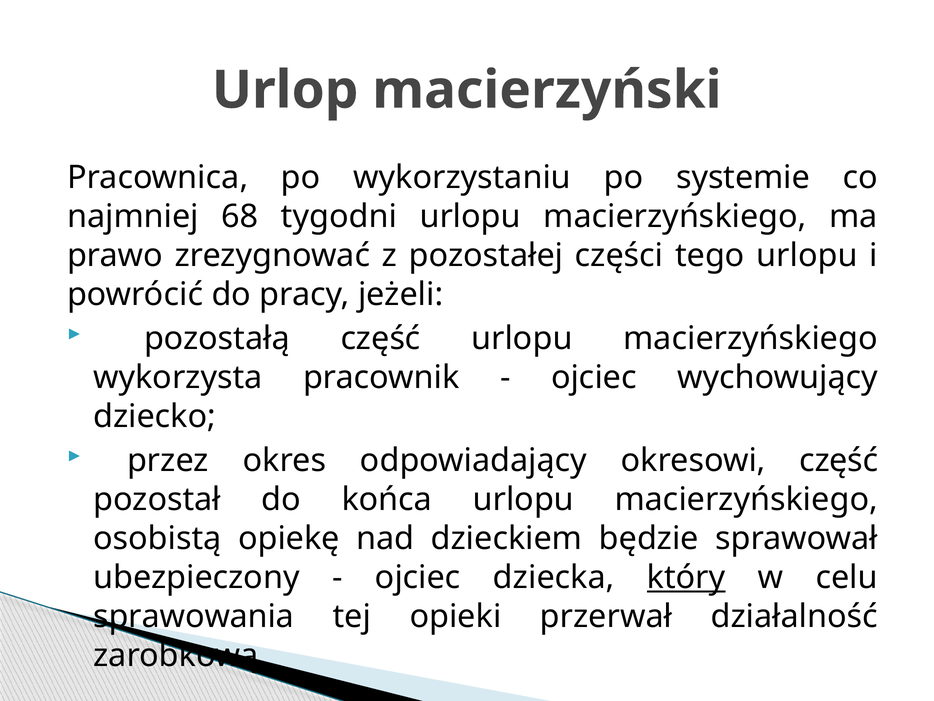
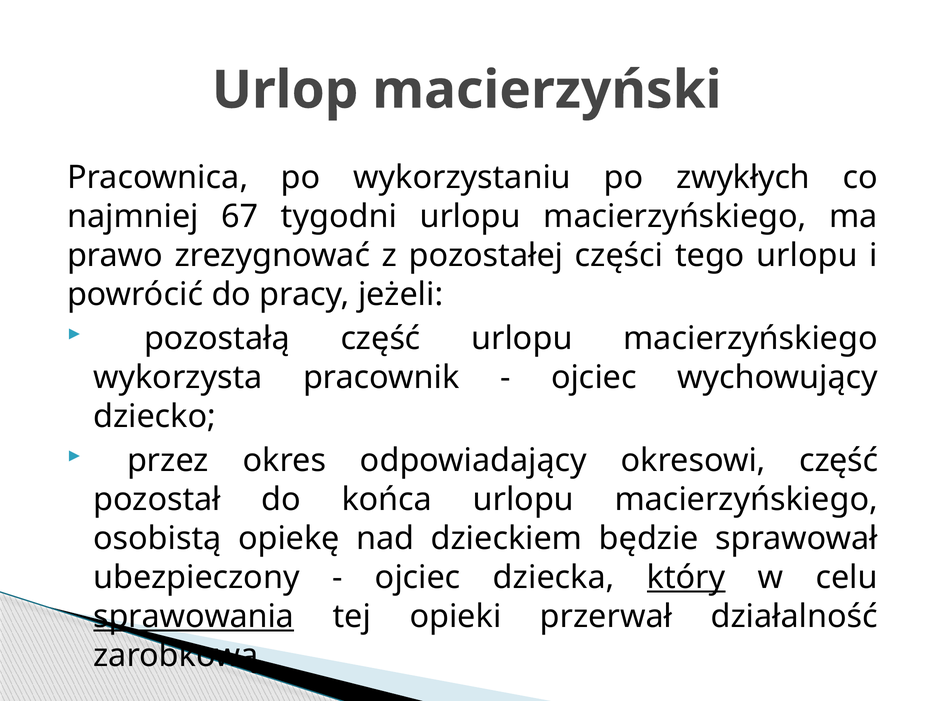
systemie: systemie -> zwykłych
68: 68 -> 67
sprawowania underline: none -> present
